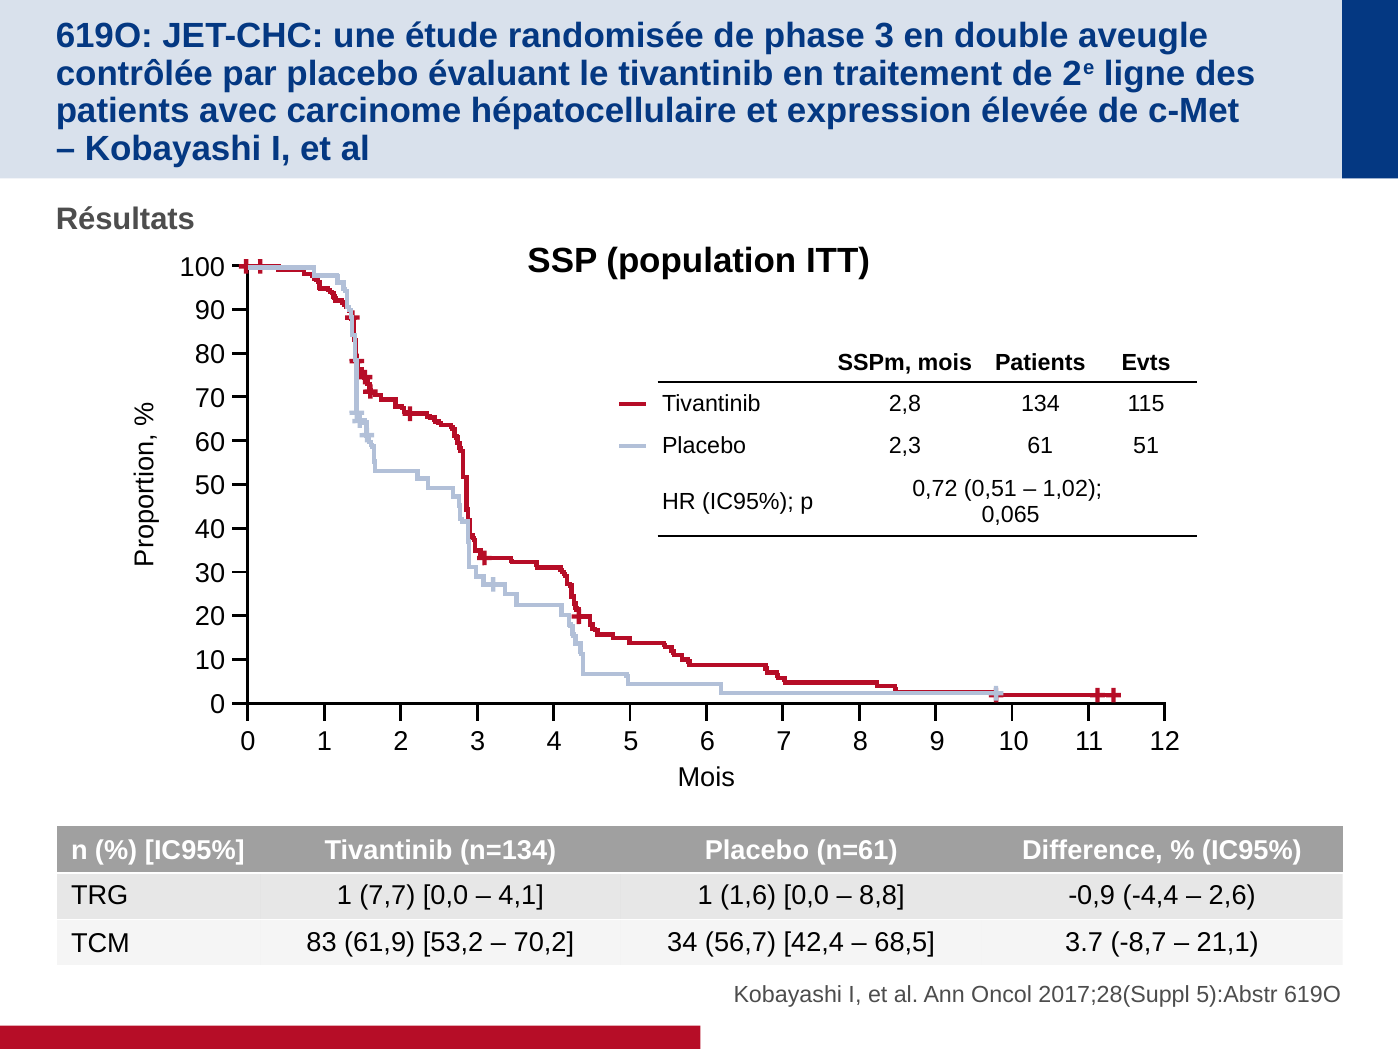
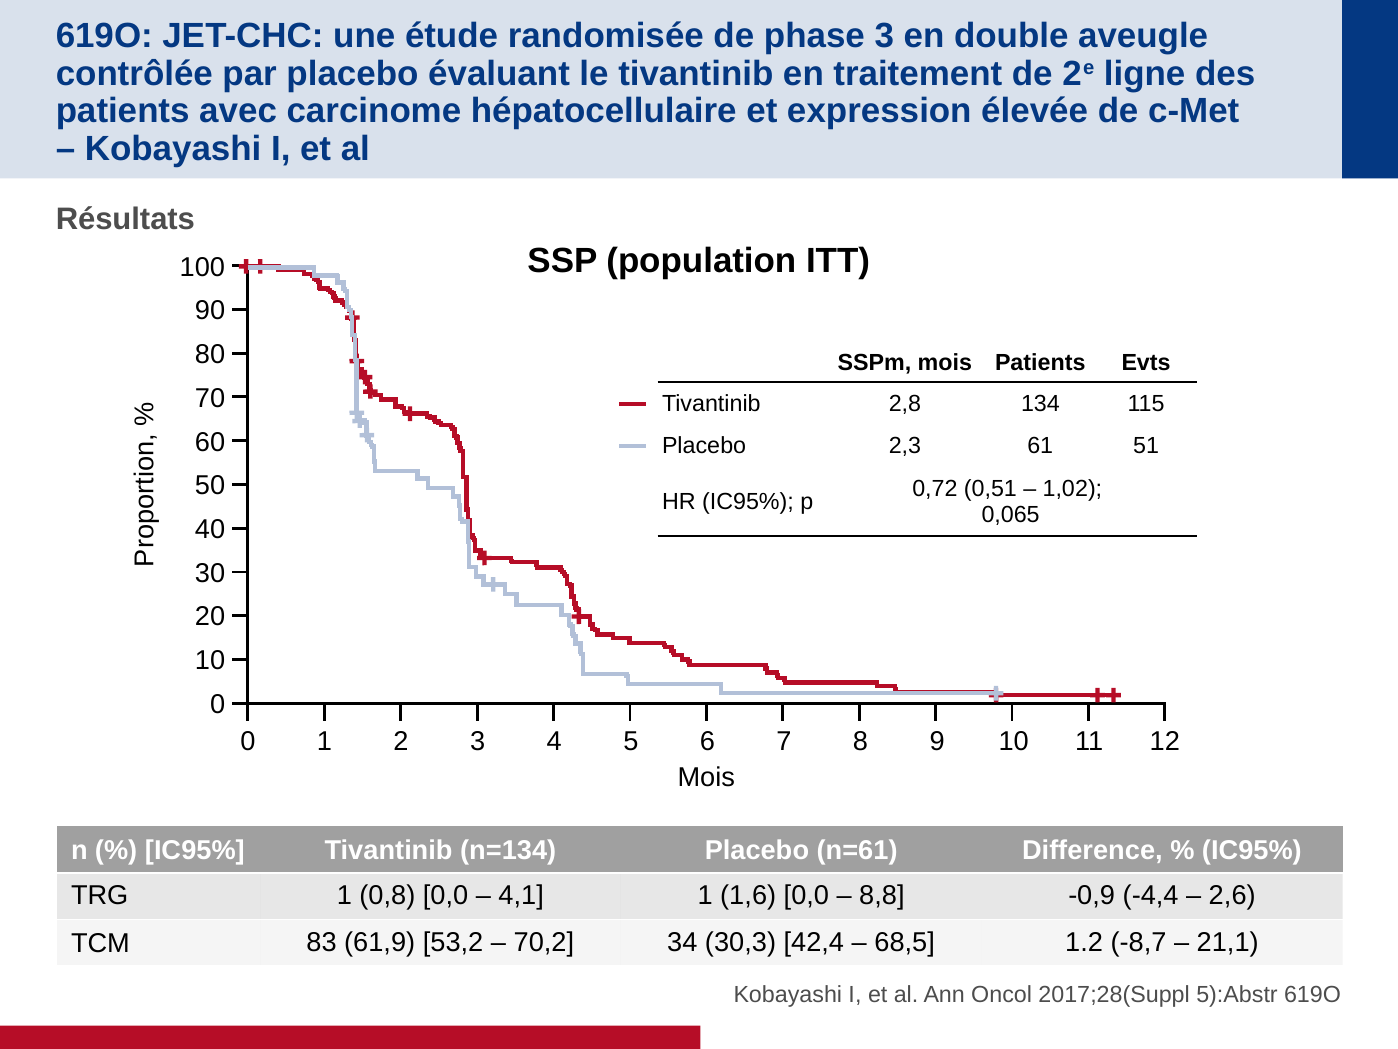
7,7: 7,7 -> 0,8
56,7: 56,7 -> 30,3
3.7: 3.7 -> 1.2
